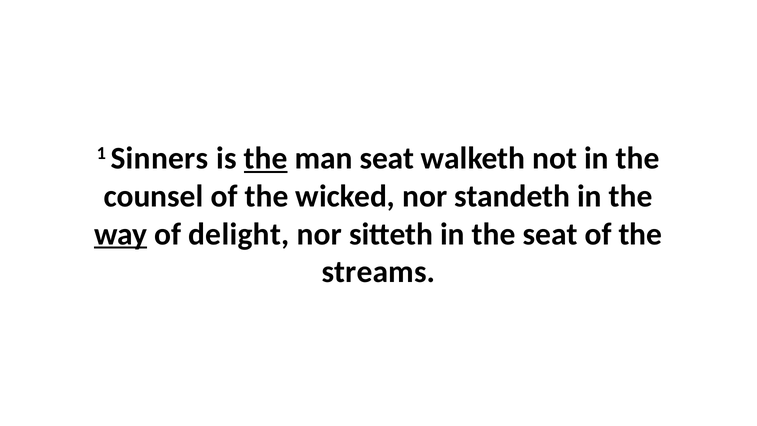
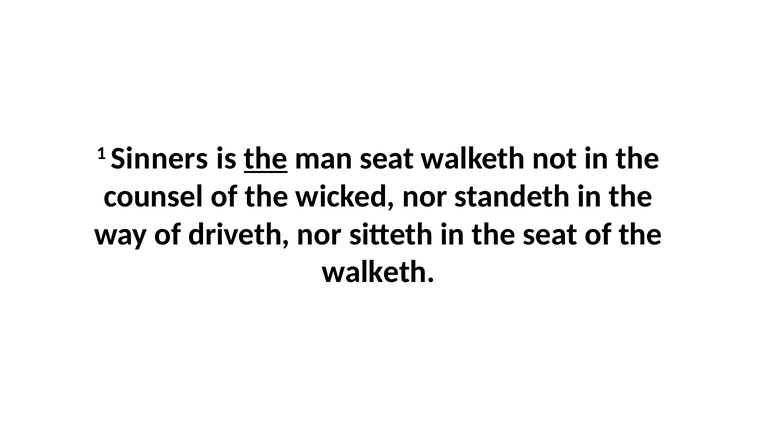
way underline: present -> none
delight: delight -> driveth
streams at (378, 272): streams -> walketh
